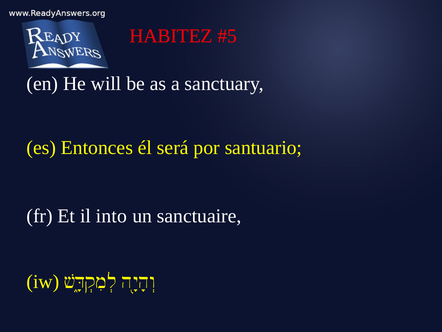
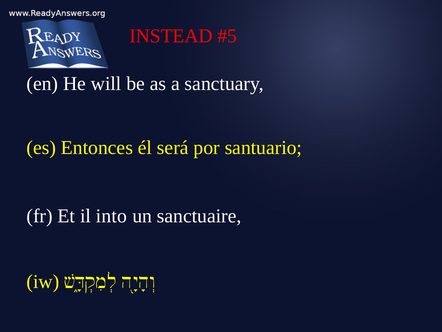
HABITEZ: HABITEZ -> INSTEAD
